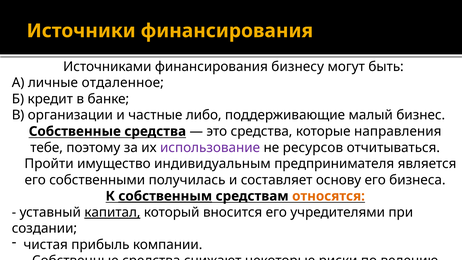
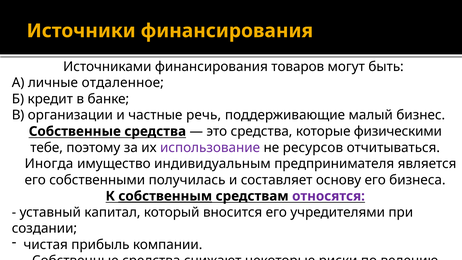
бизнесу: бизнесу -> товаров
либо: либо -> речь
направления: направления -> физическими
Пройти: Пройти -> Иногда
относятся colour: orange -> purple
капитал underline: present -> none
